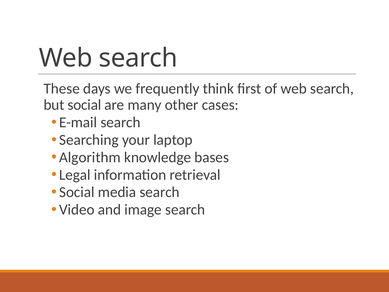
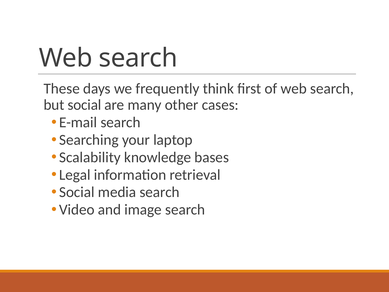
Algorithm: Algorithm -> Scalability
